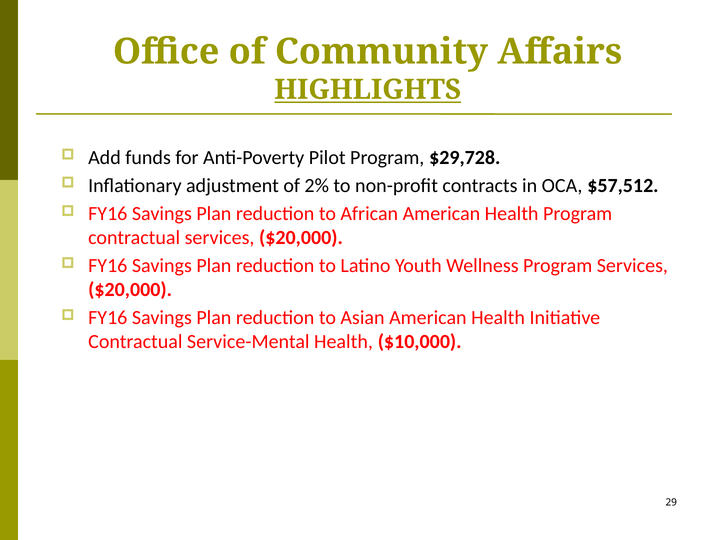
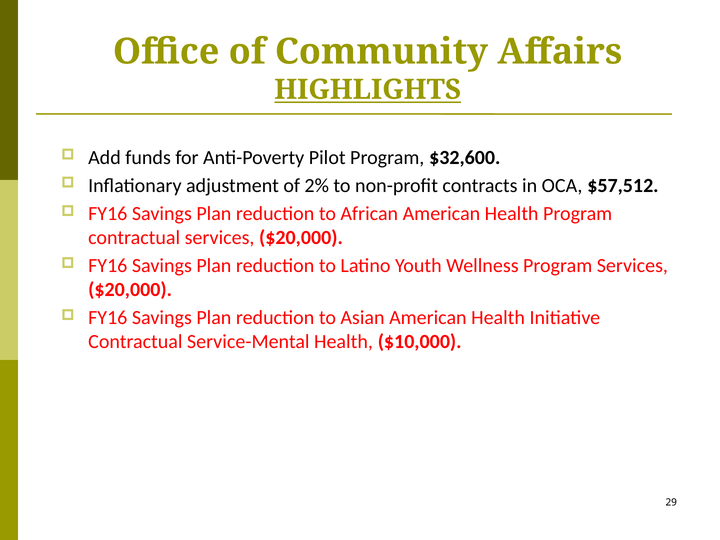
$29,728: $29,728 -> $32,600
